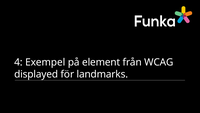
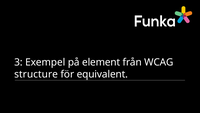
4: 4 -> 3
displayed: displayed -> structure
landmarks: landmarks -> equivalent
